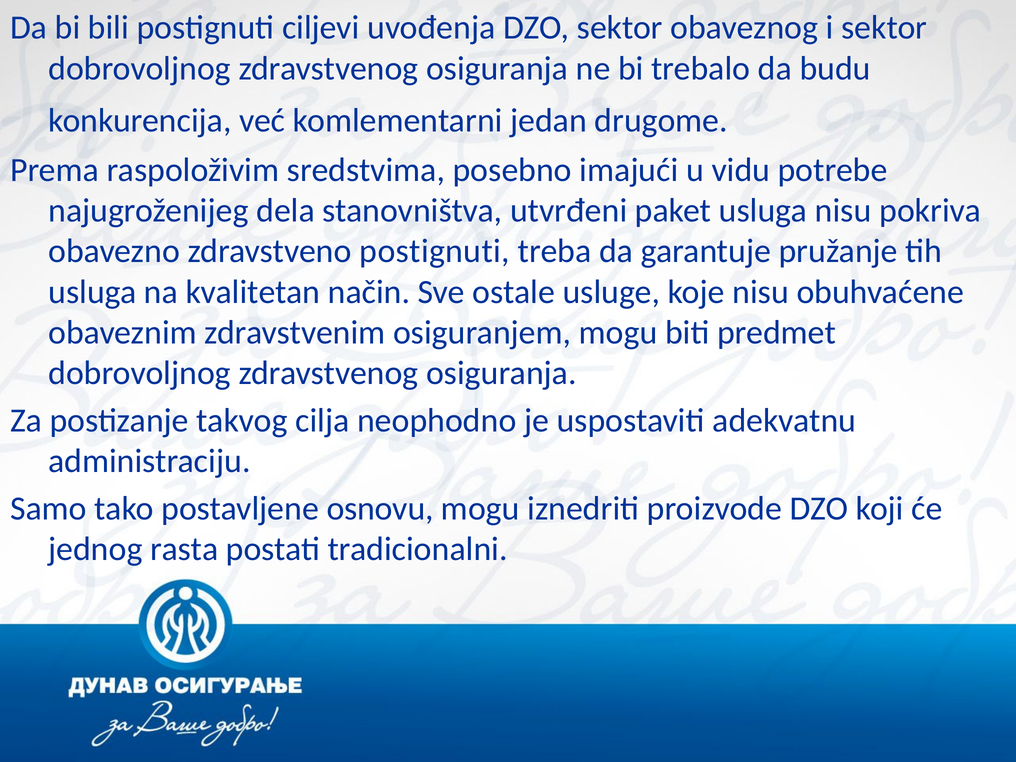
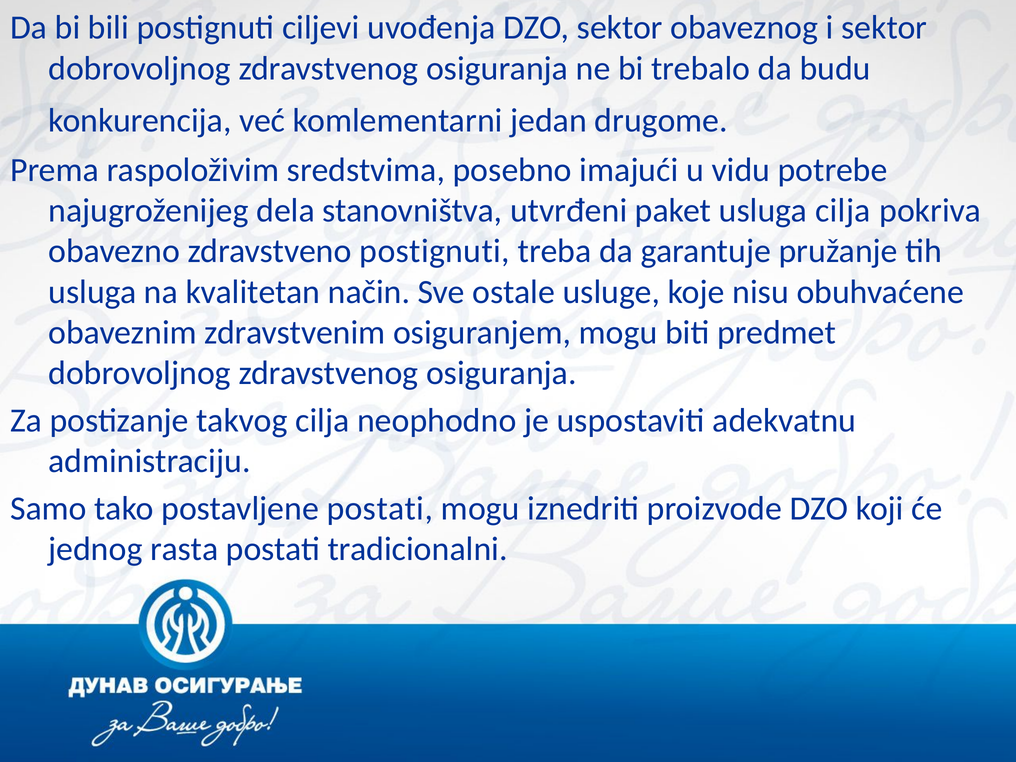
usluga nisu: nisu -> cilja
postavljene osnovu: osnovu -> postati
